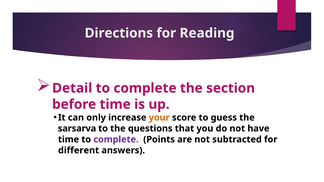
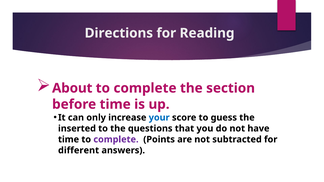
Detail: Detail -> About
your colour: orange -> blue
sarsarva: sarsarva -> inserted
